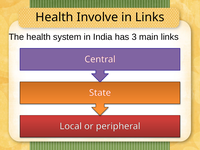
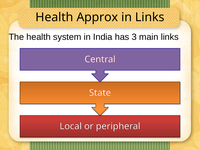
Involve: Involve -> Approx
